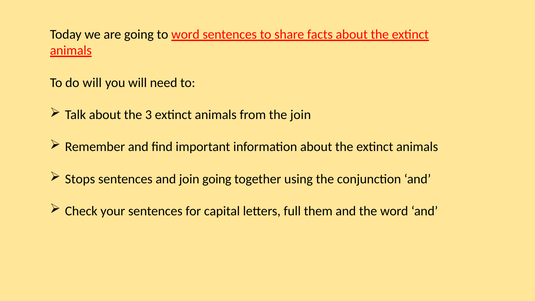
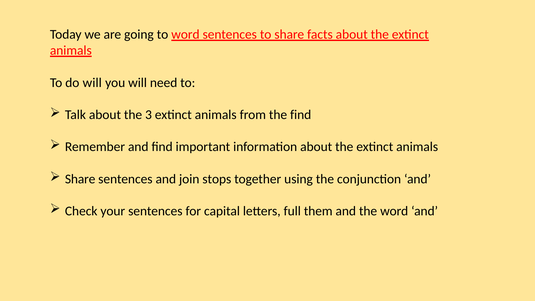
the join: join -> find
Stops at (80, 179): Stops -> Share
join going: going -> stops
